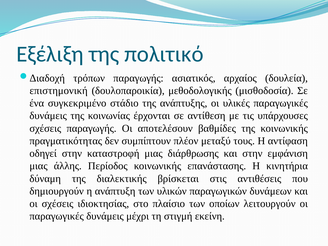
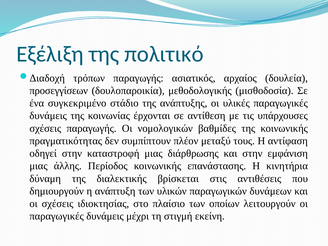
επιστημονική: επιστημονική -> προσεγγίσεων
αποτελέσουν: αποτελέσουν -> νομολογικών
